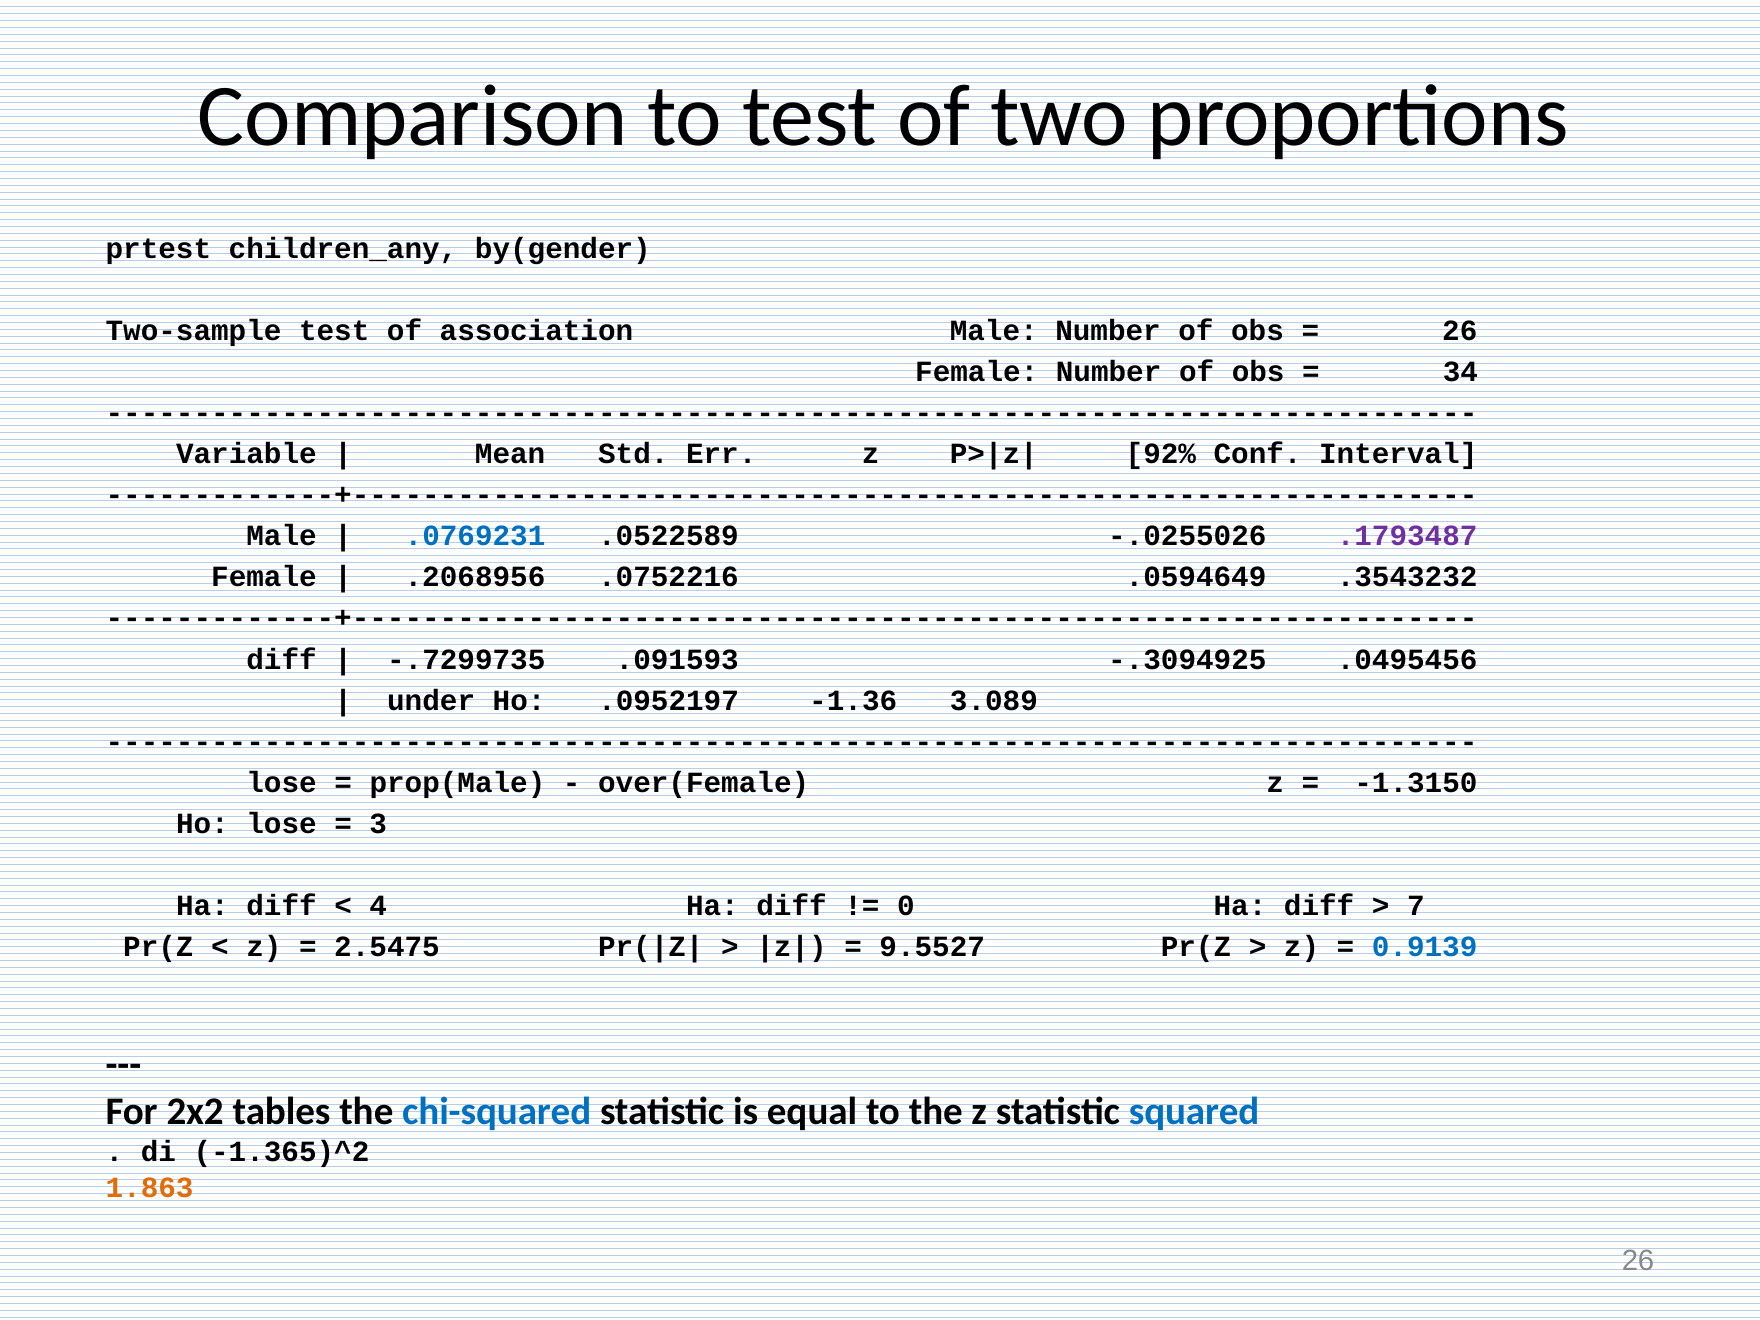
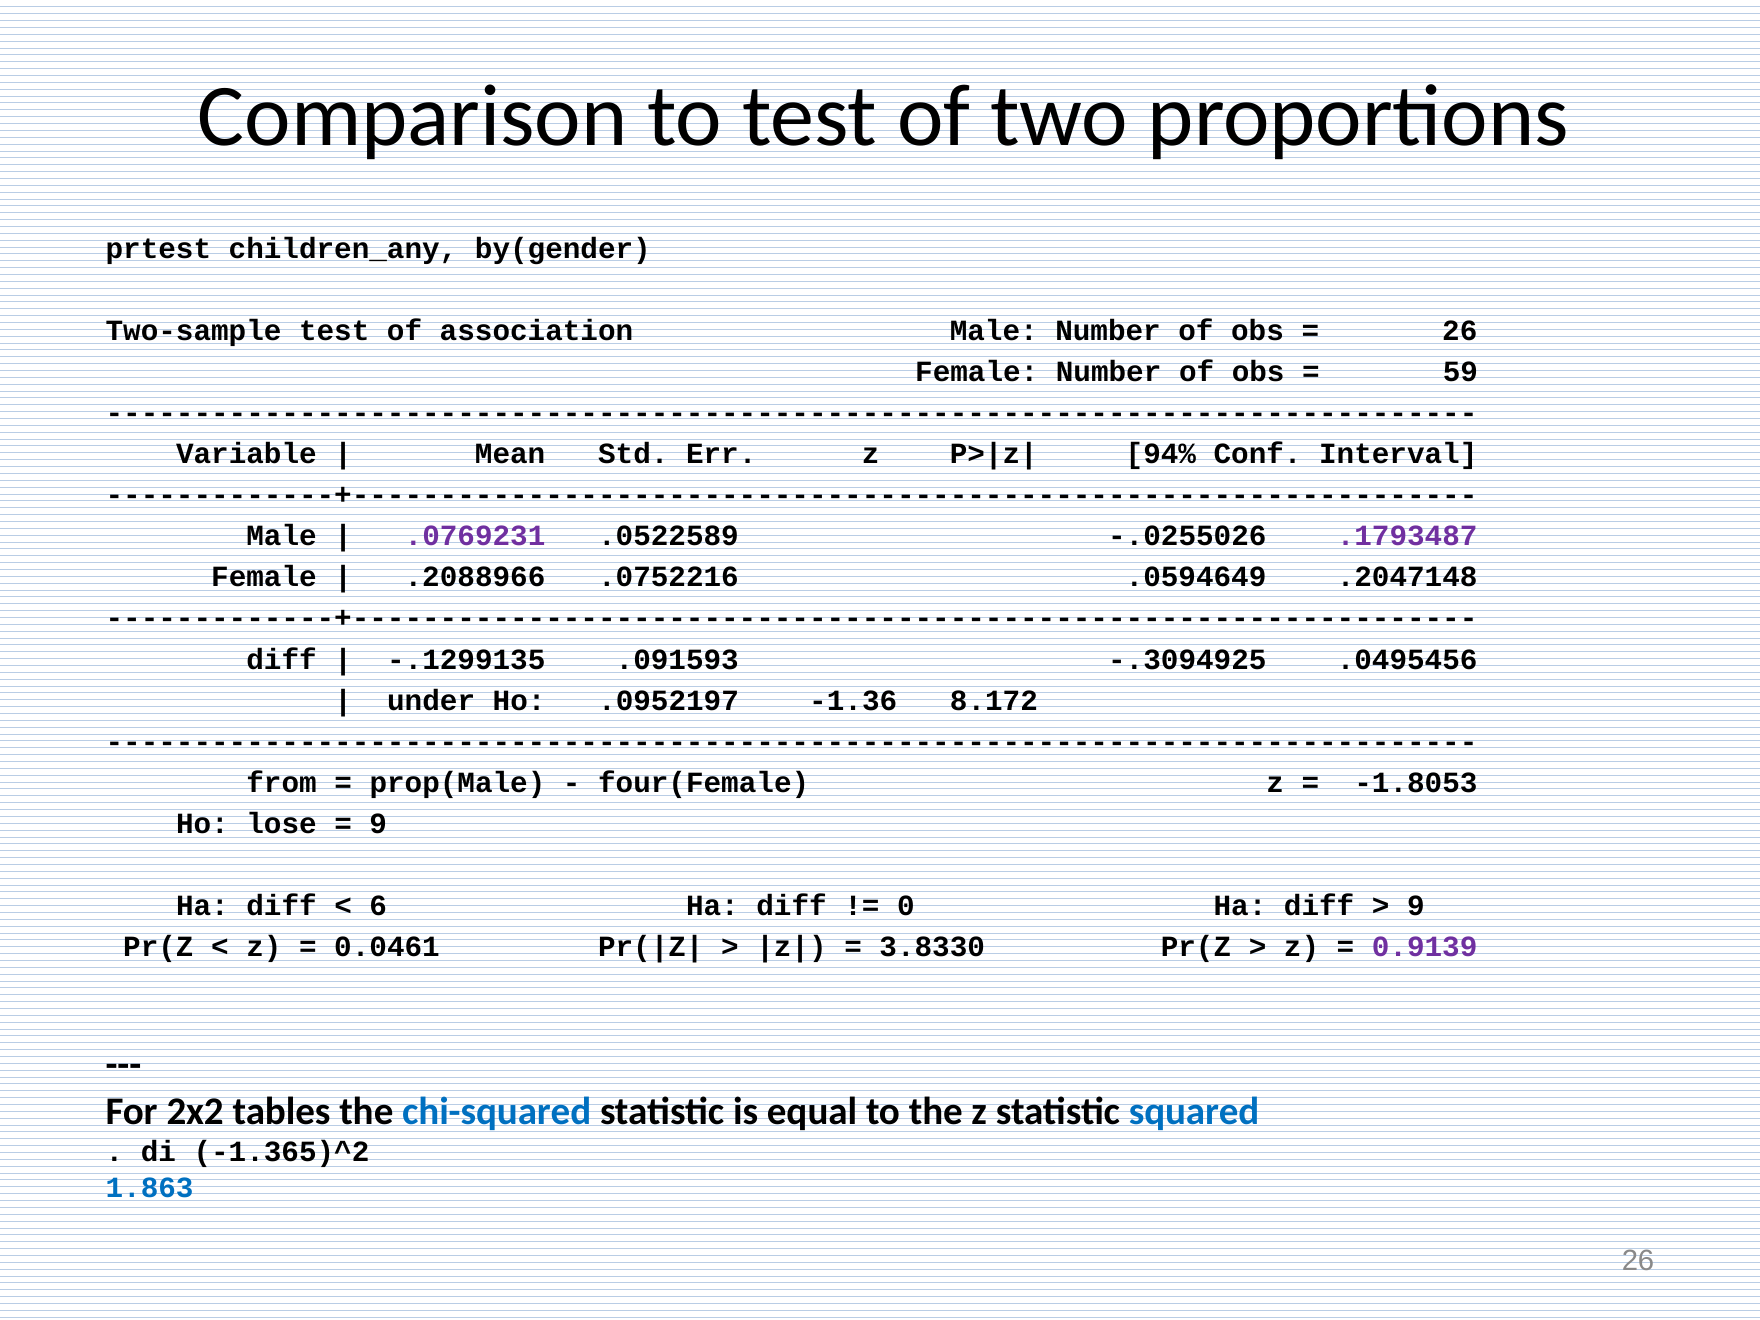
34: 34 -> 59
92%: 92% -> 94%
.0769231 colour: blue -> purple
.2068956: .2068956 -> .2088966
.3543232: .3543232 -> .2047148
-.7299735: -.7299735 -> -.1299135
3.089: 3.089 -> 8.172
lose at (282, 783): lose -> from
over(Female: over(Female -> four(Female
-1.3150: -1.3150 -> -1.8053
3 at (378, 824): 3 -> 9
4: 4 -> 6
7 at (1416, 906): 7 -> 9
2.5475: 2.5475 -> 0.0461
9.5527: 9.5527 -> 3.8330
0.9139 colour: blue -> purple
1.863 colour: orange -> blue
